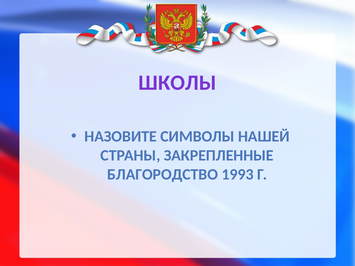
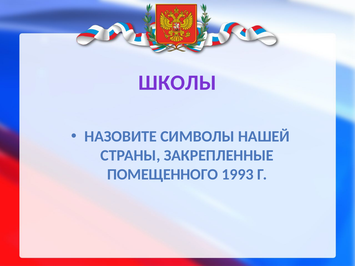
БЛАГОРОДСТВО: БЛАГОРОДСТВО -> ПОМЕЩЕННОГО
